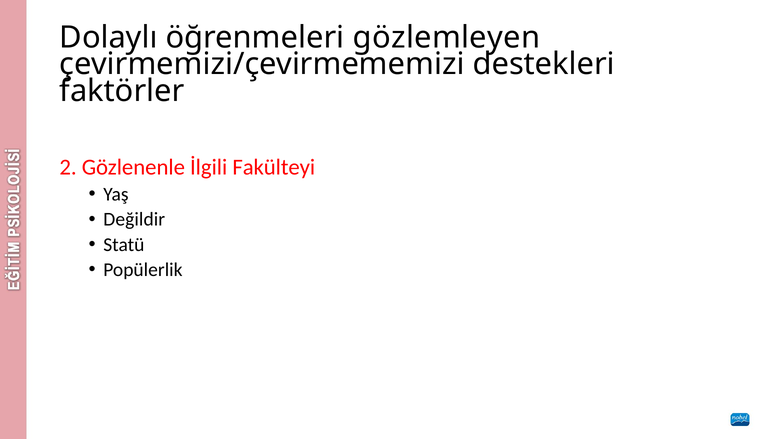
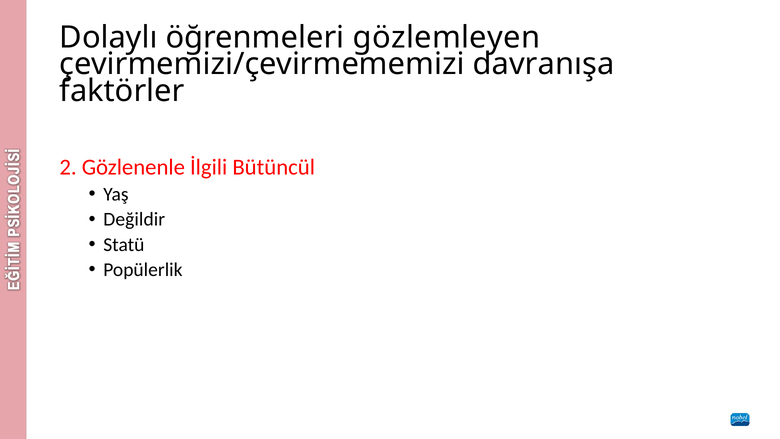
destekleri: destekleri -> davranışa
Fakülteyi: Fakülteyi -> Bütüncül
